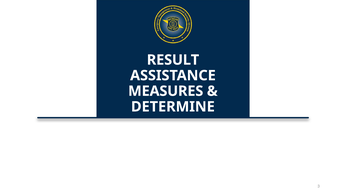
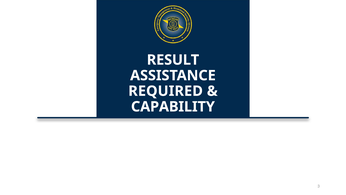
MEASURES: MEASURES -> REQUIRED
DETERMINE: DETERMINE -> CAPABILITY
